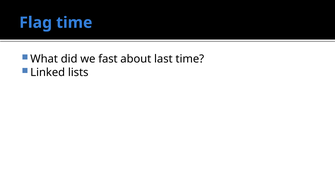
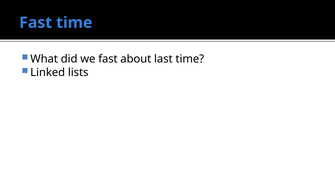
Flag at (36, 23): Flag -> Fast
